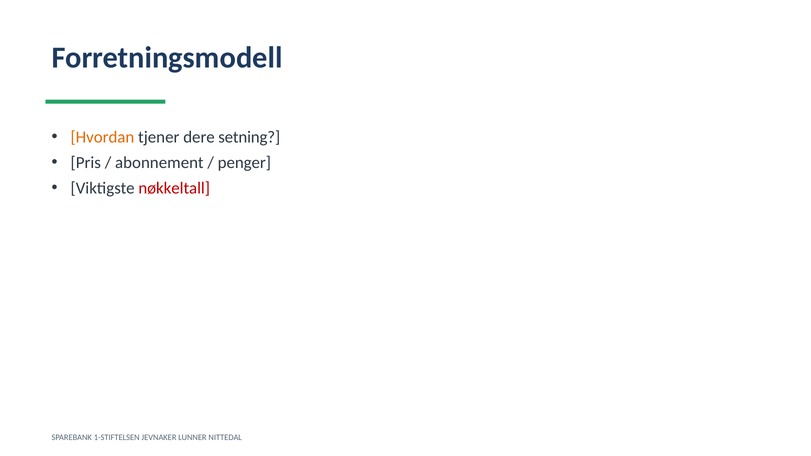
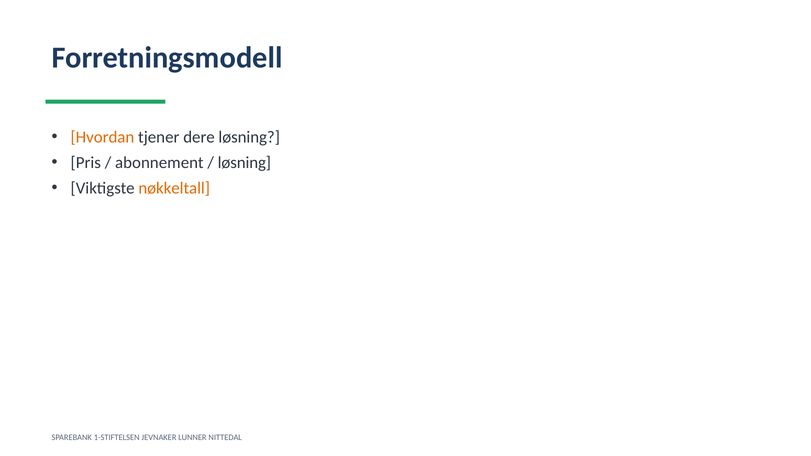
dere setning: setning -> løsning
penger at (244, 163): penger -> løsning
nøkkeltall colour: red -> orange
